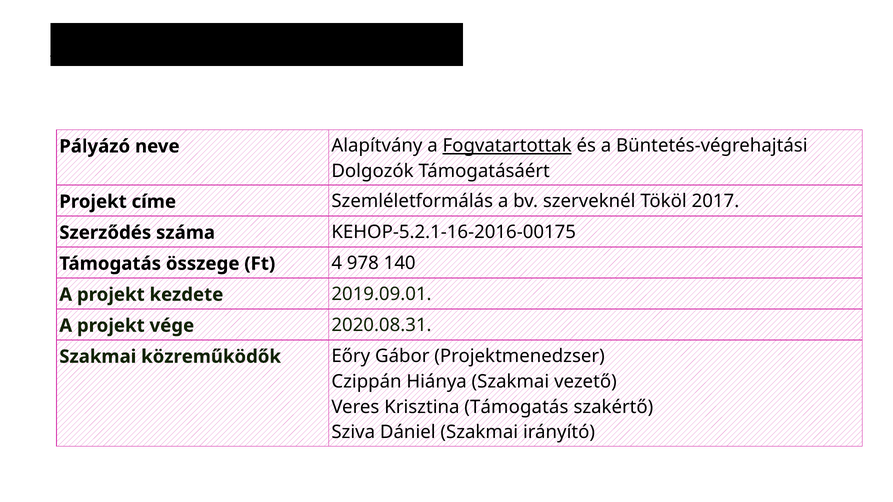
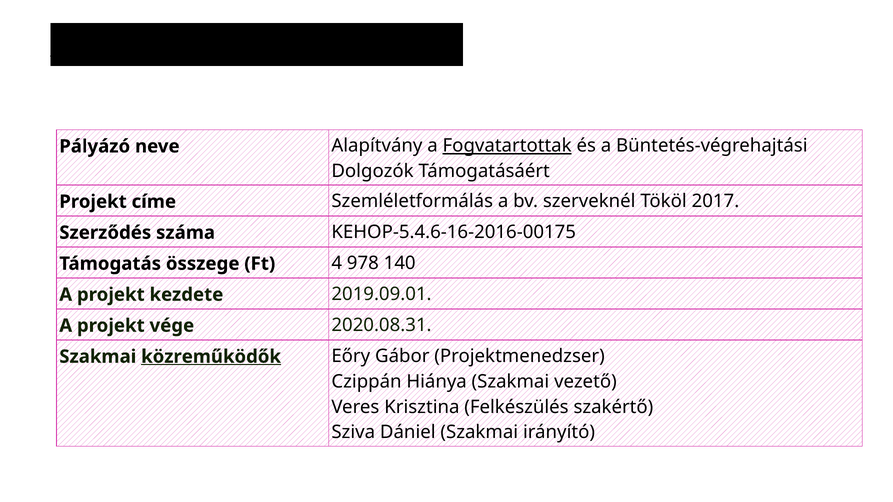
KEHOP-5.2.1-16-2016-00175: KEHOP-5.2.1-16-2016-00175 -> KEHOP-5.4.6-16-2016-00175
közreműködők underline: none -> present
Krisztina Támogatás: Támogatás -> Felkészülés
